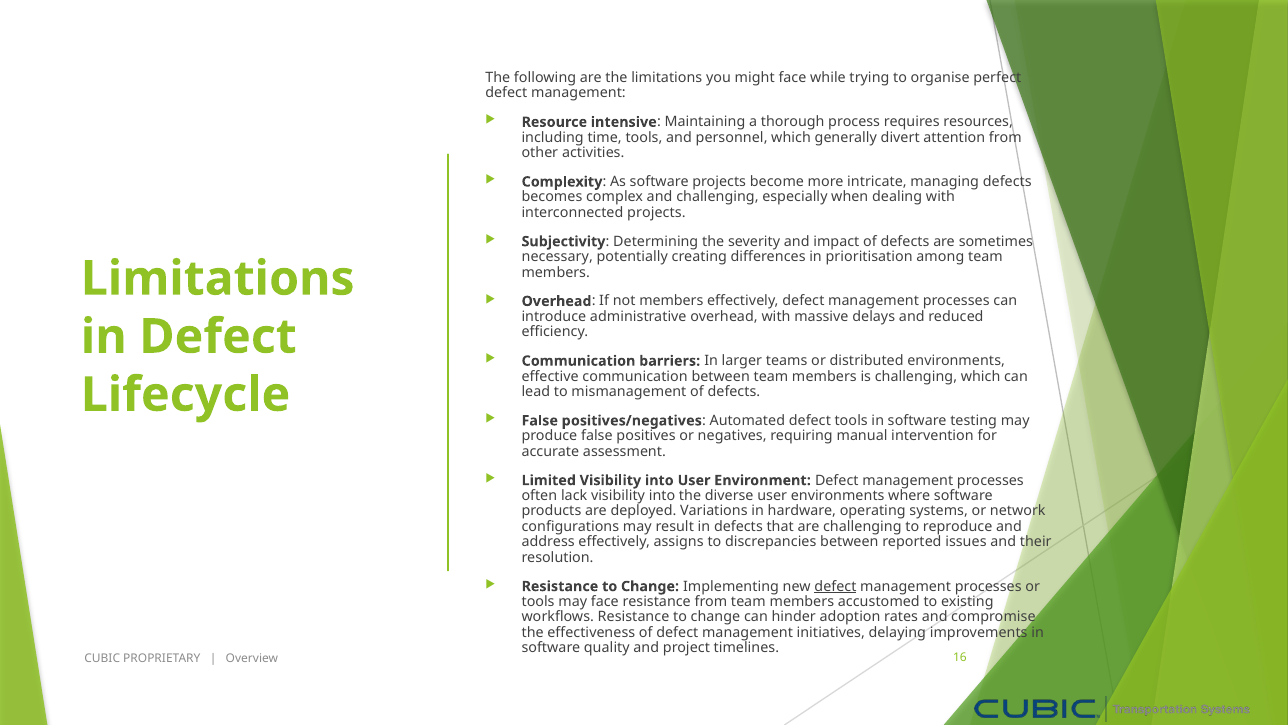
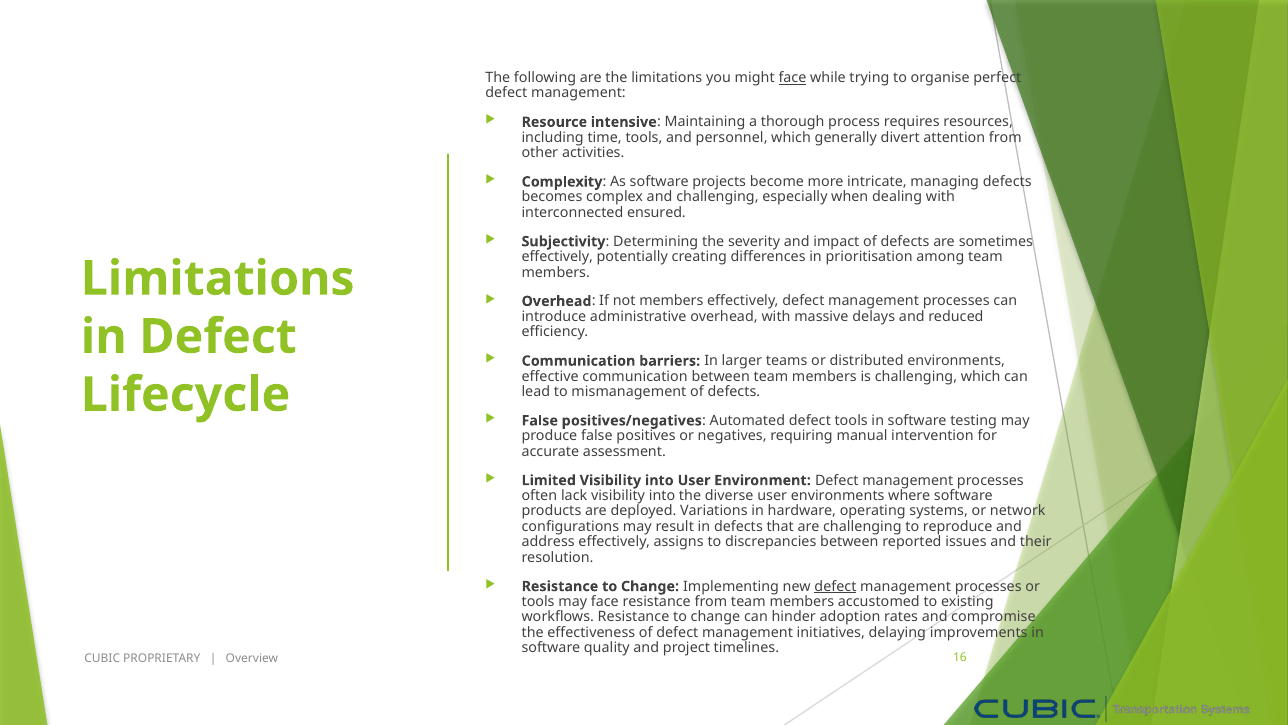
face at (792, 78) underline: none -> present
interconnected projects: projects -> ensured
necessary at (557, 257): necessary -> effectively
